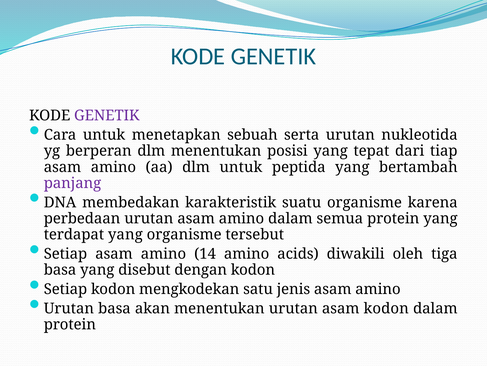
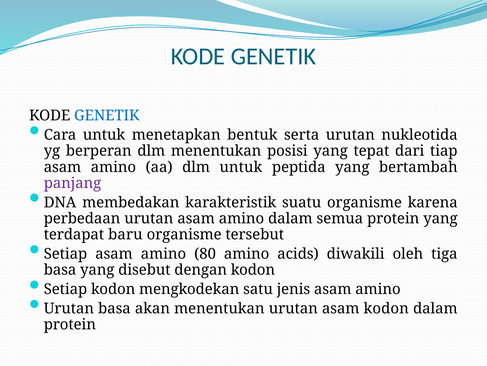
GENETIK at (107, 115) colour: purple -> blue
sebuah: sebuah -> bentuk
terdapat yang: yang -> baru
14: 14 -> 80
